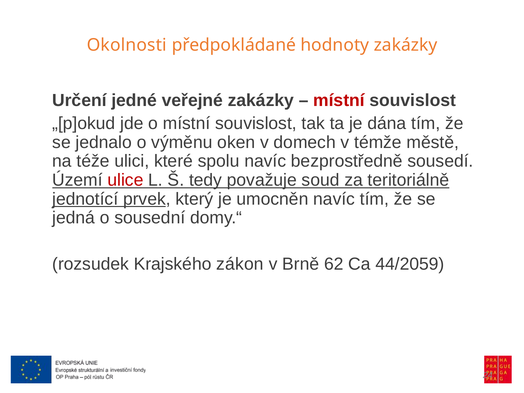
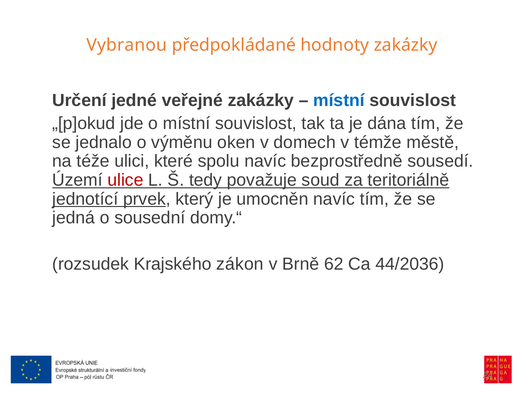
Okolnosti: Okolnosti -> Vybranou
místní at (339, 100) colour: red -> blue
44/2059: 44/2059 -> 44/2036
